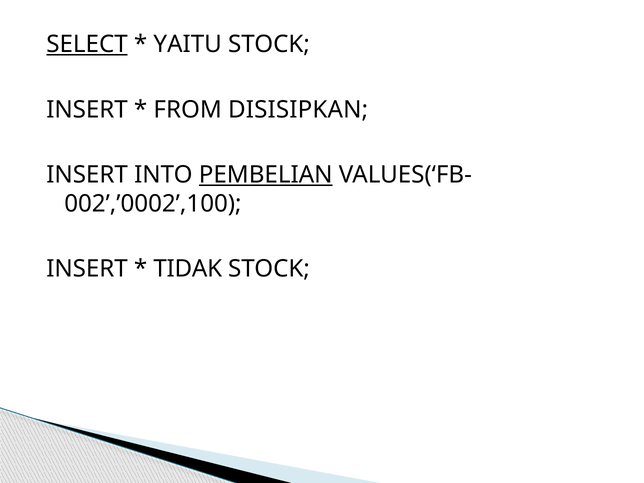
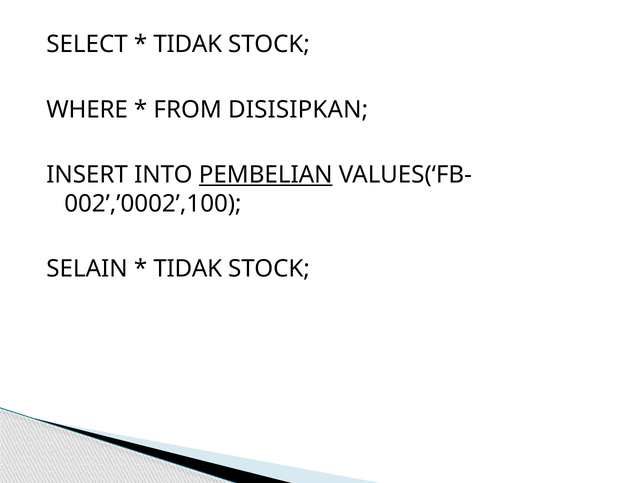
SELECT underline: present -> none
YAITU at (188, 45): YAITU -> TIDAK
INSERT at (87, 110): INSERT -> WHERE
INSERT at (87, 269): INSERT -> SELAIN
